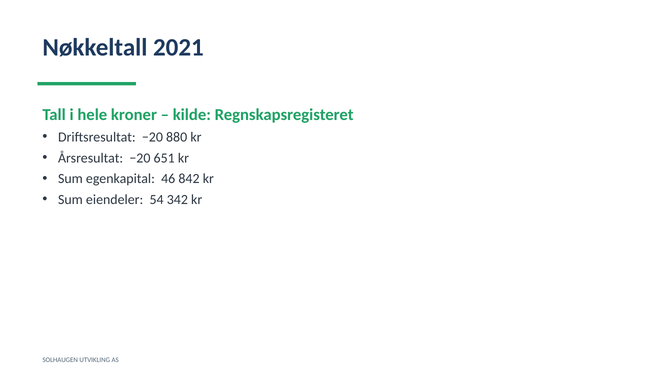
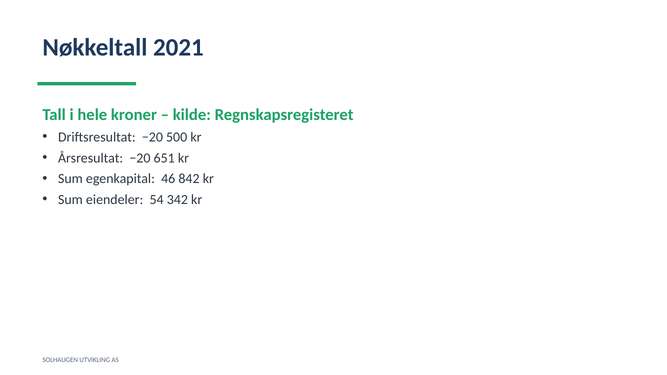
880: 880 -> 500
